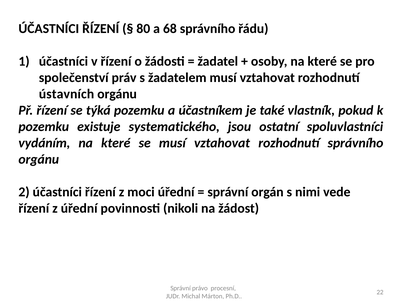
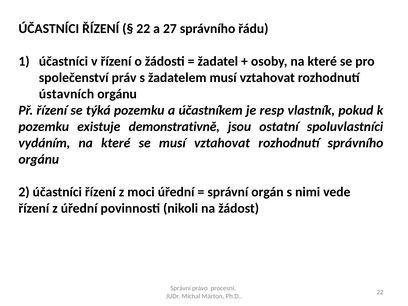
80 at (143, 29): 80 -> 22
68: 68 -> 27
také: také -> resp
systematického: systematického -> demonstrativně
